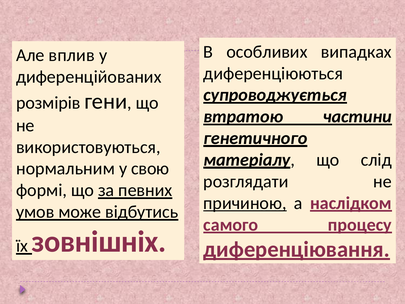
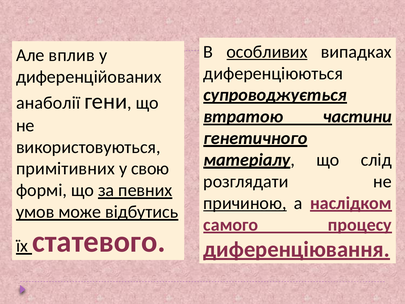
особливих underline: none -> present
розмірів: розмірів -> анаболії
нормальним: нормальним -> примітивних
зовнішніх: зовнішніх -> статевого
